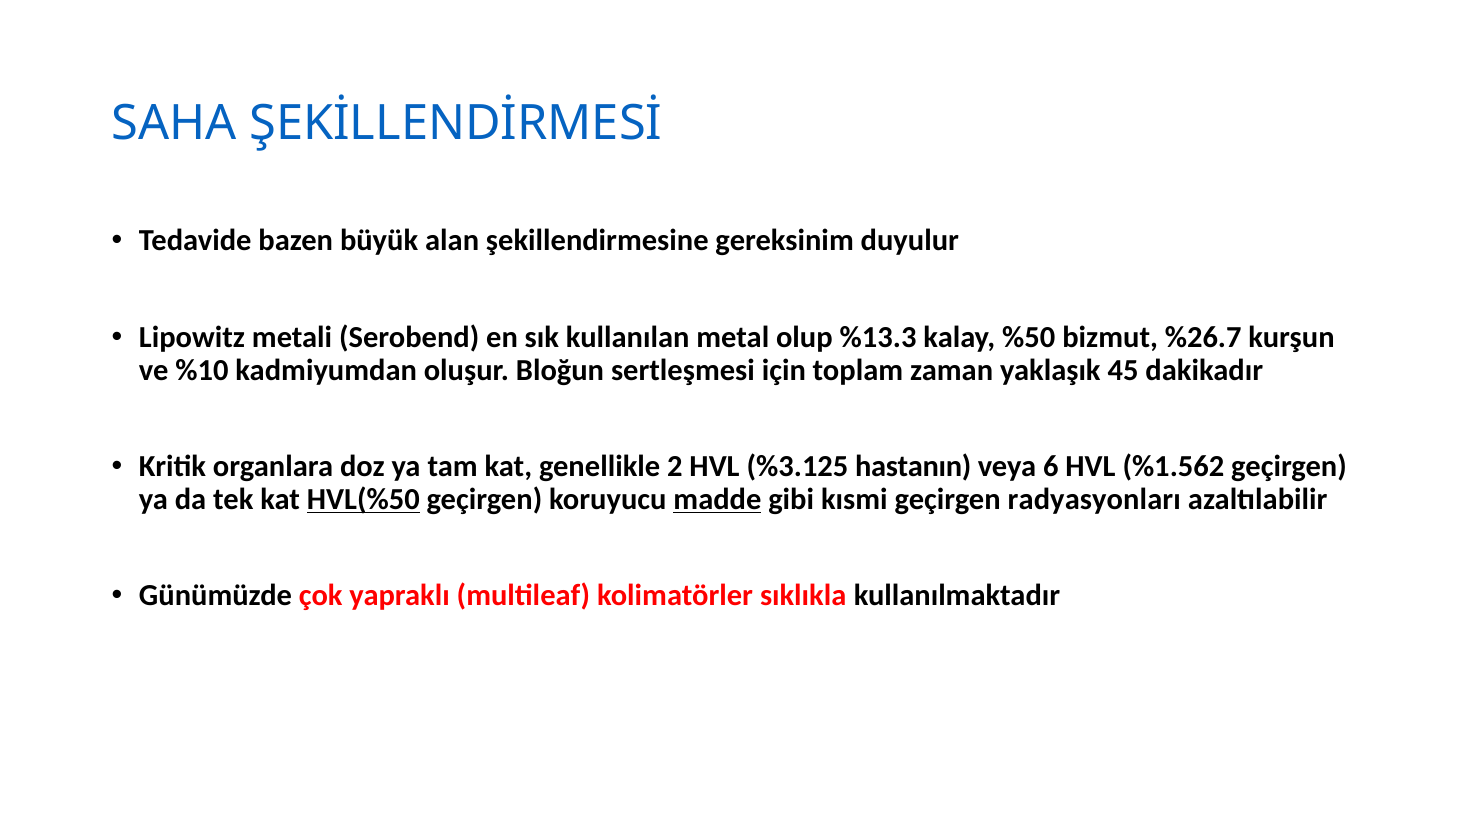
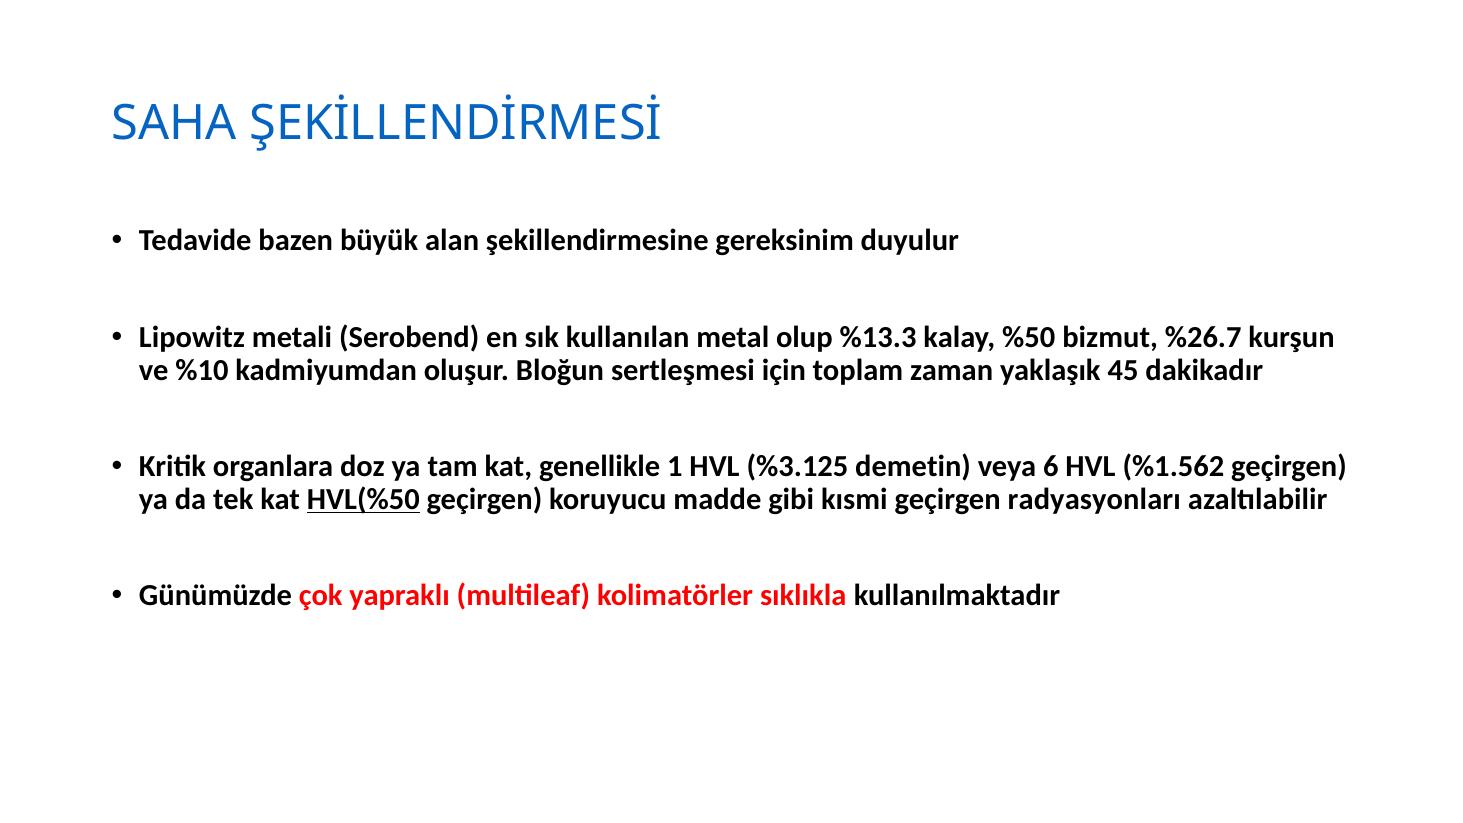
2: 2 -> 1
hastanın: hastanın -> demetin
madde underline: present -> none
